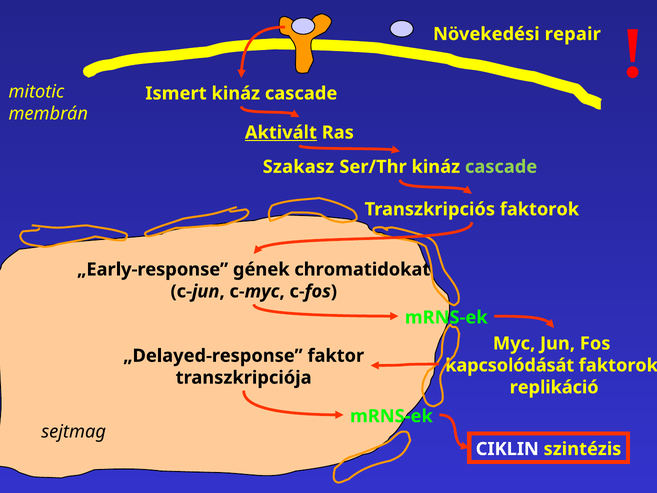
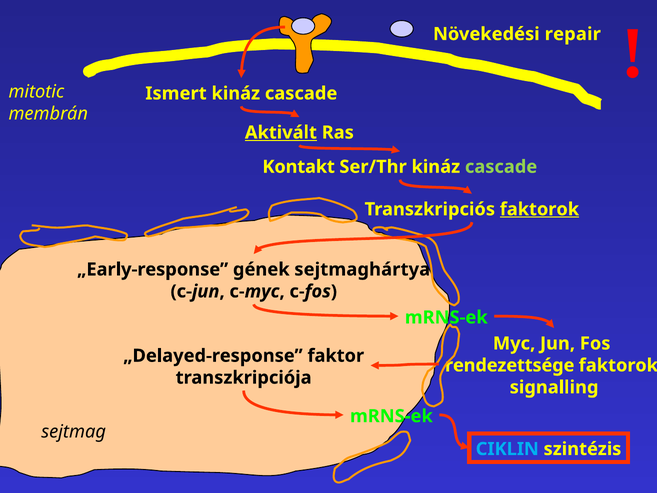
Szakasz: Szakasz -> Kontakt
faktorok at (539, 209) underline: none -> present
chromatidokat: chromatidokat -> sejtmaghártya
kapcsolódását: kapcsolódását -> rendezettsége
replikáció: replikáció -> signalling
CIKLIN colour: white -> light blue
